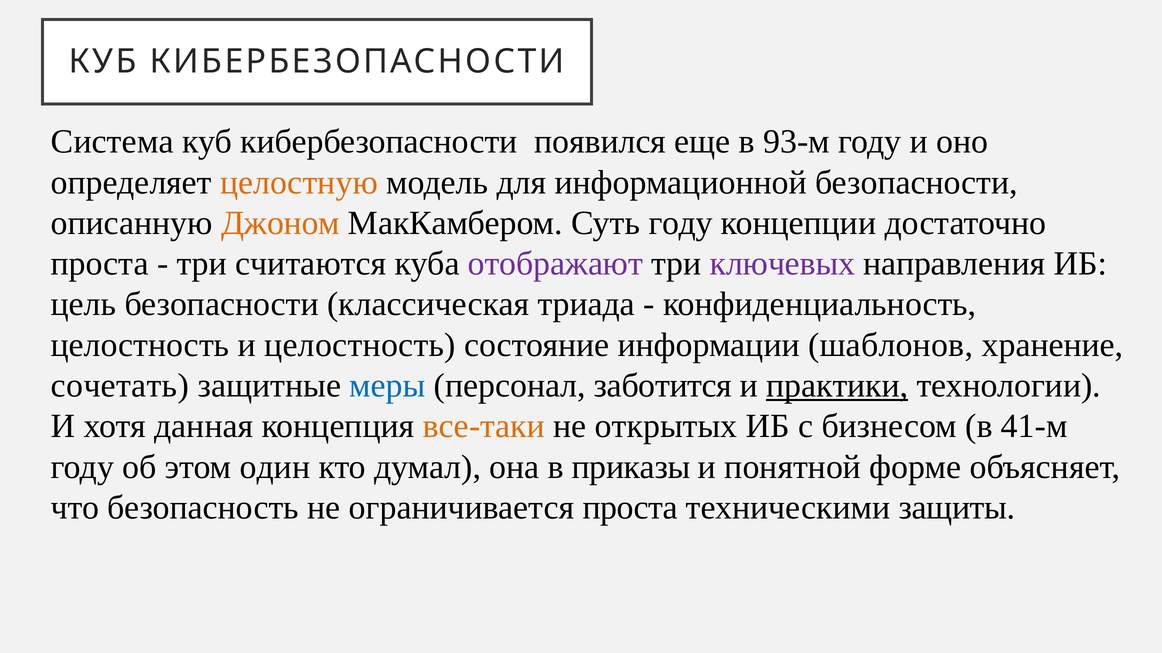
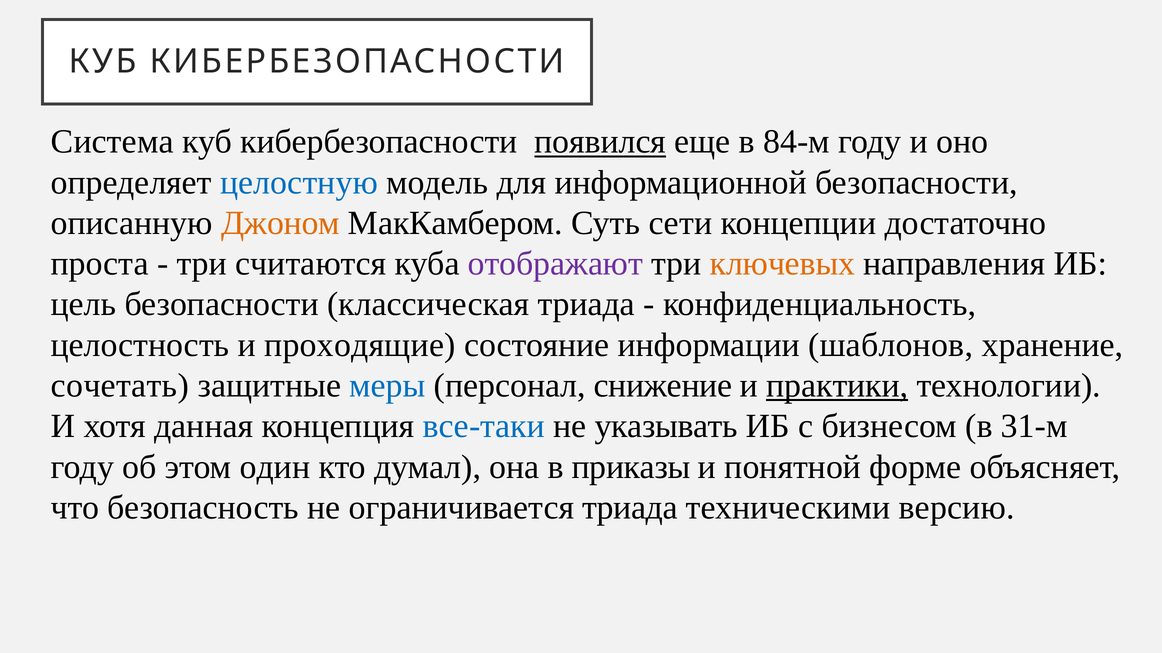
появился underline: none -> present
93-м: 93-м -> 84-м
целостную colour: orange -> blue
Суть году: году -> сети
ключевых colour: purple -> orange
и целостность: целостность -> проходящие
заботится: заботится -> снижение
все-таки colour: orange -> blue
открытых: открытых -> указывать
41-м: 41-м -> 31-м
ограничивается проста: проста -> триада
защиты: защиты -> версию
